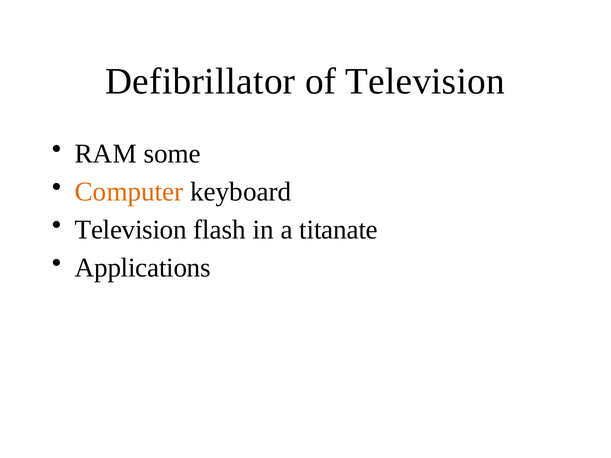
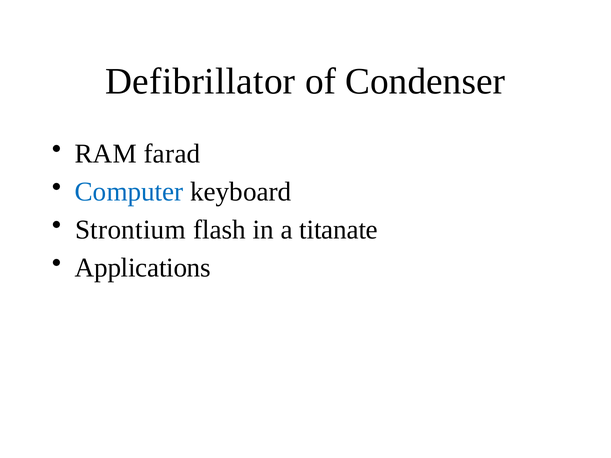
of Television: Television -> Condenser
some: some -> farad
Computer colour: orange -> blue
Television at (131, 230): Television -> Strontium
